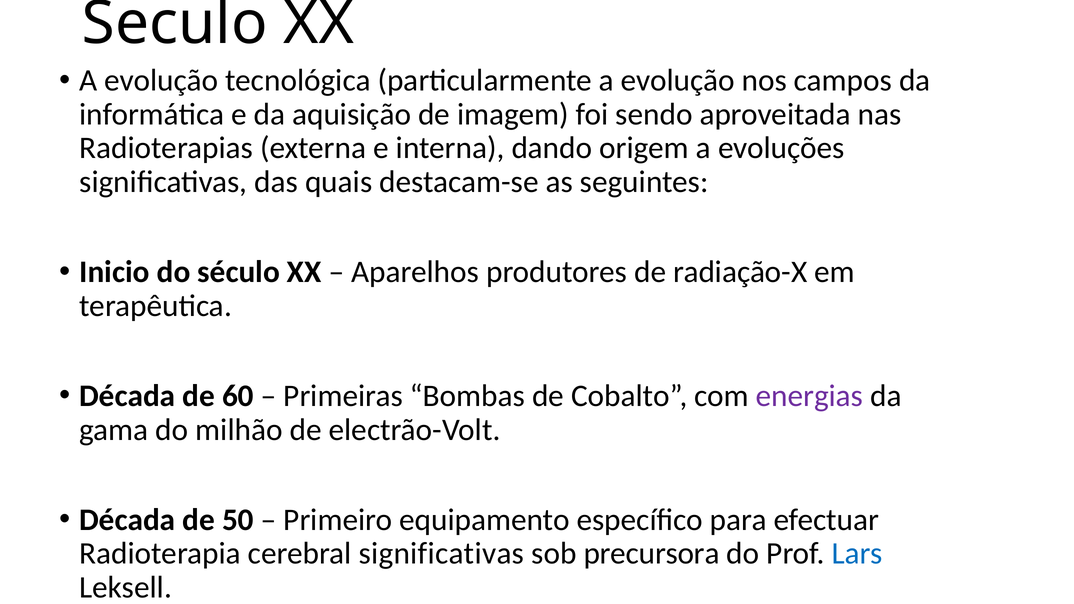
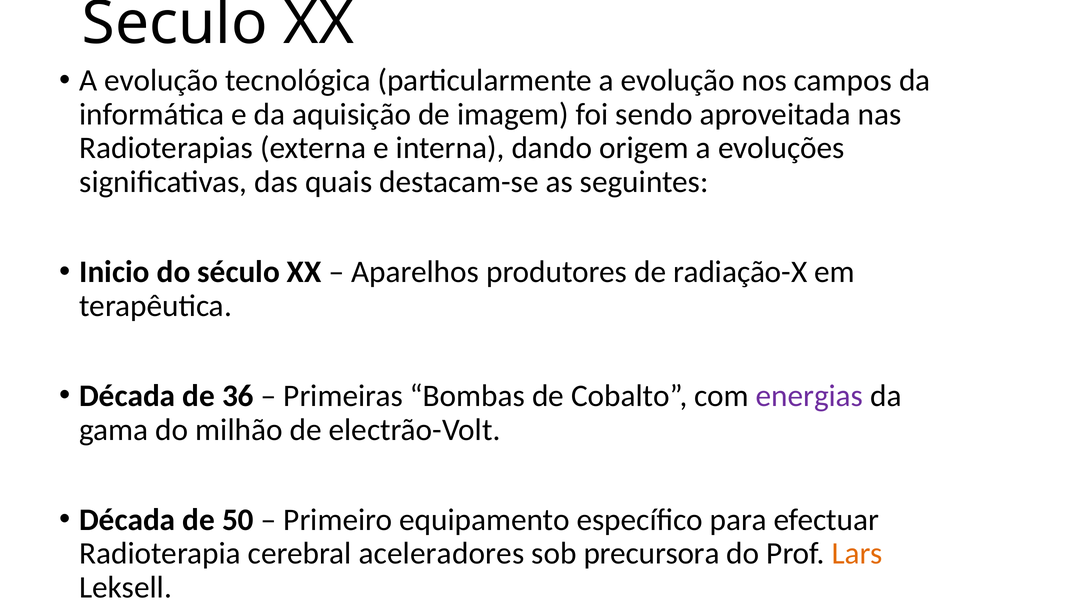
60: 60 -> 36
cerebral significativas: significativas -> aceleradores
Lars colour: blue -> orange
